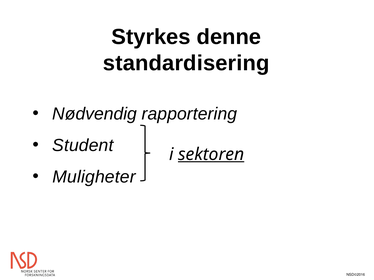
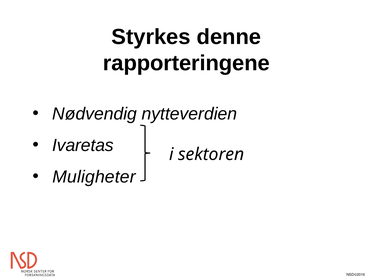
standardisering: standardisering -> rapporteringene
rapportering: rapportering -> nytteverdien
Student: Student -> Ivaretas
sektoren underline: present -> none
